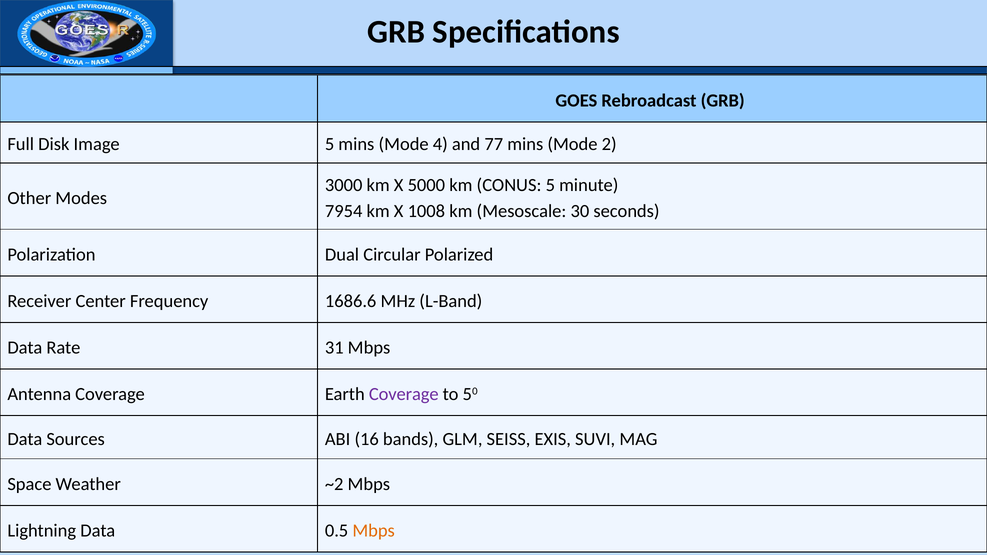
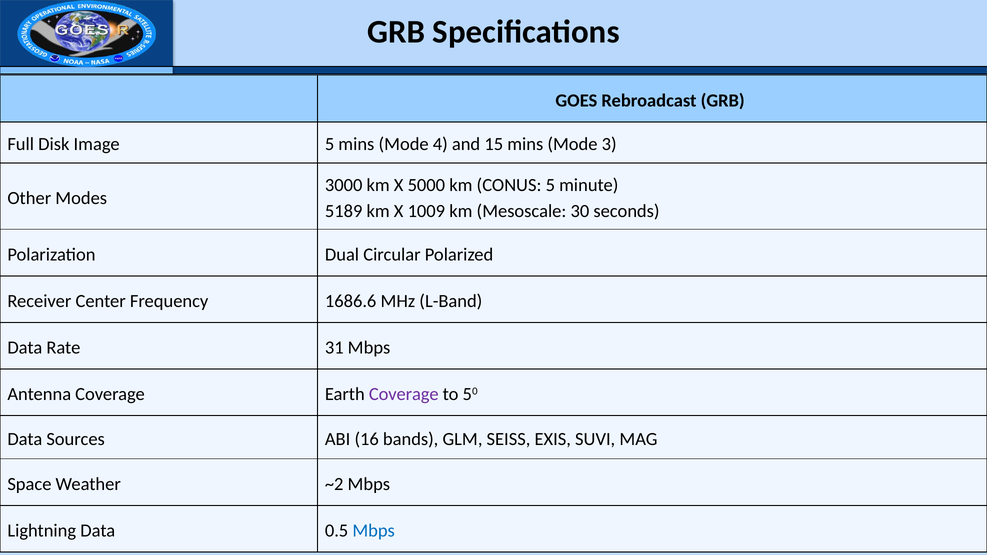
77: 77 -> 15
2: 2 -> 3
7954: 7954 -> 5189
1008: 1008 -> 1009
Mbps at (374, 531) colour: orange -> blue
